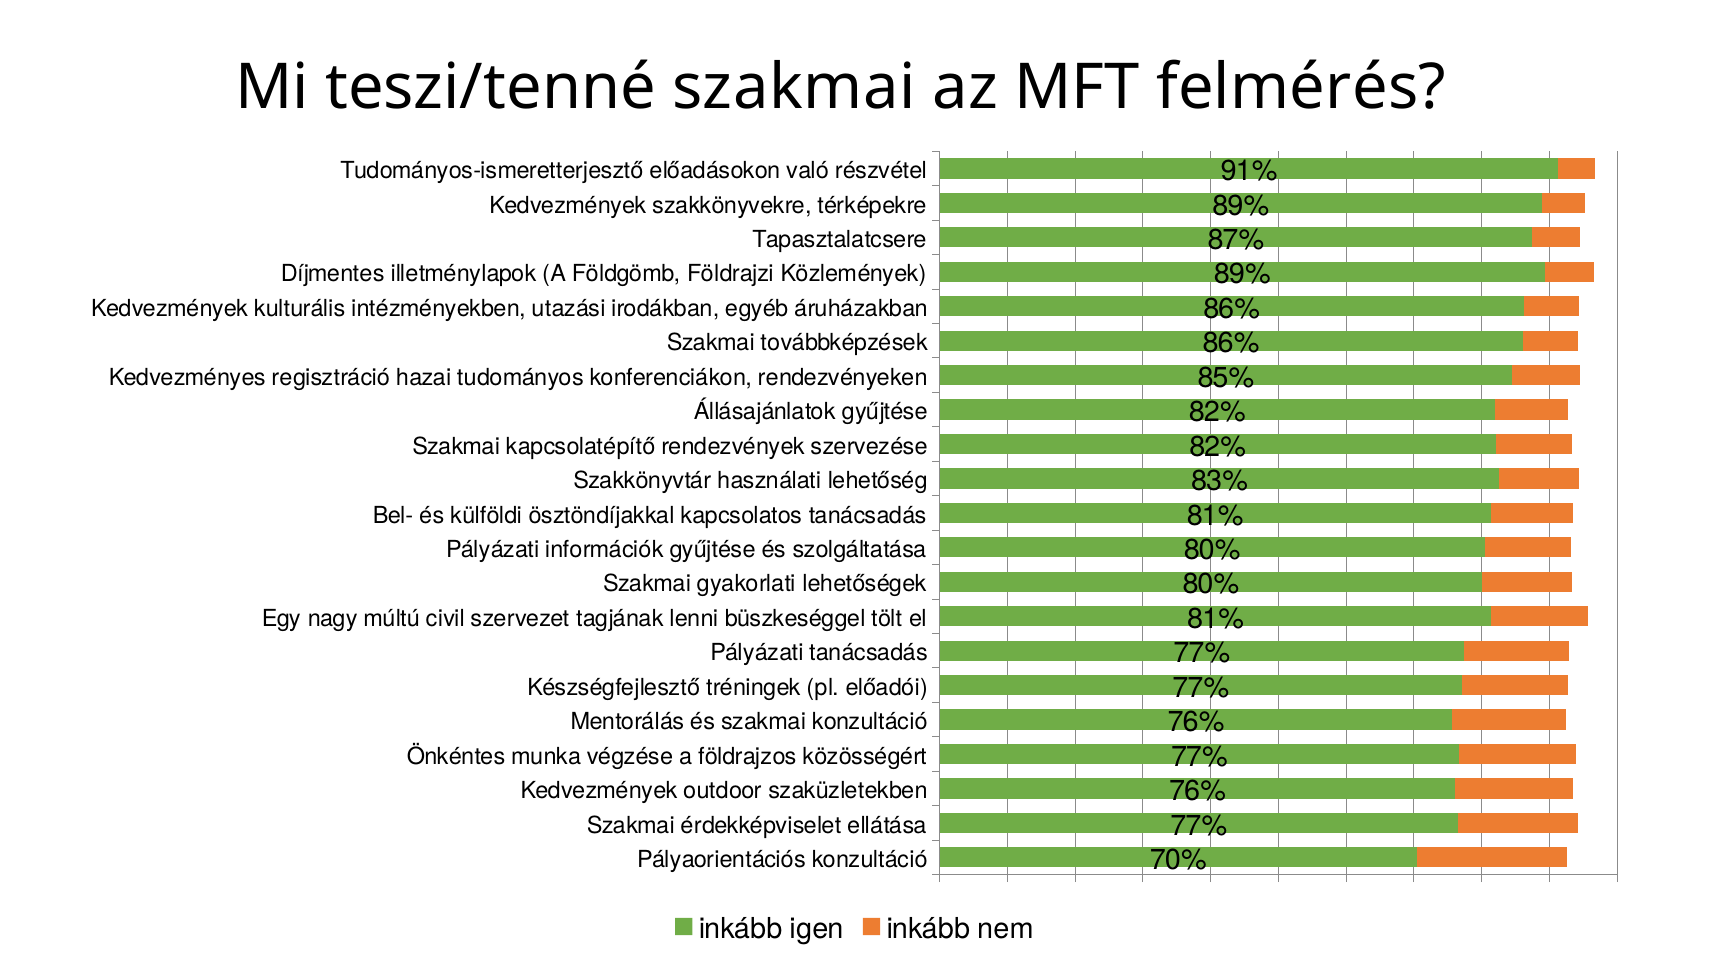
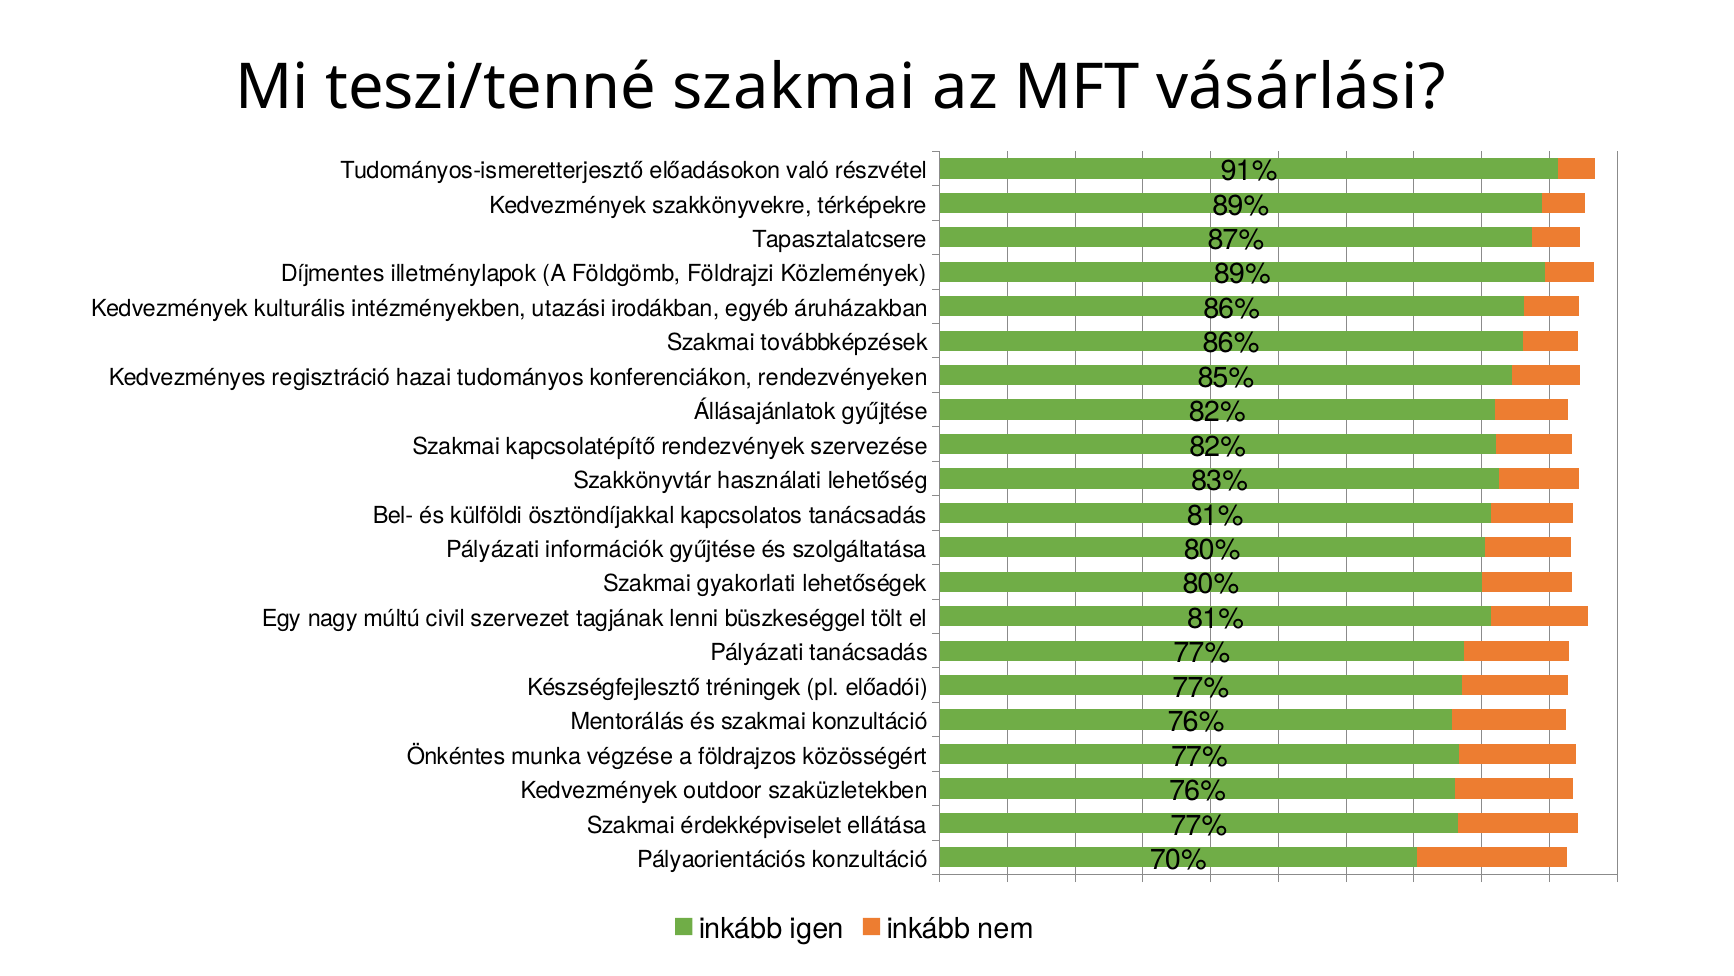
felmérés: felmérés -> vásárlási
